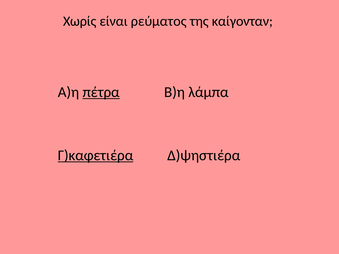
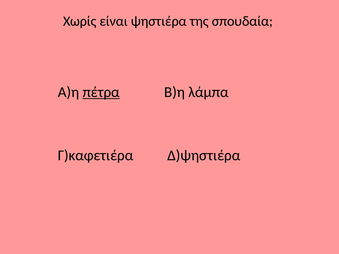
ρεύματος: ρεύματος -> ψηστιέρα
καίγονταν: καίγονταν -> σπουδαία
Γ)καφετιέρα underline: present -> none
